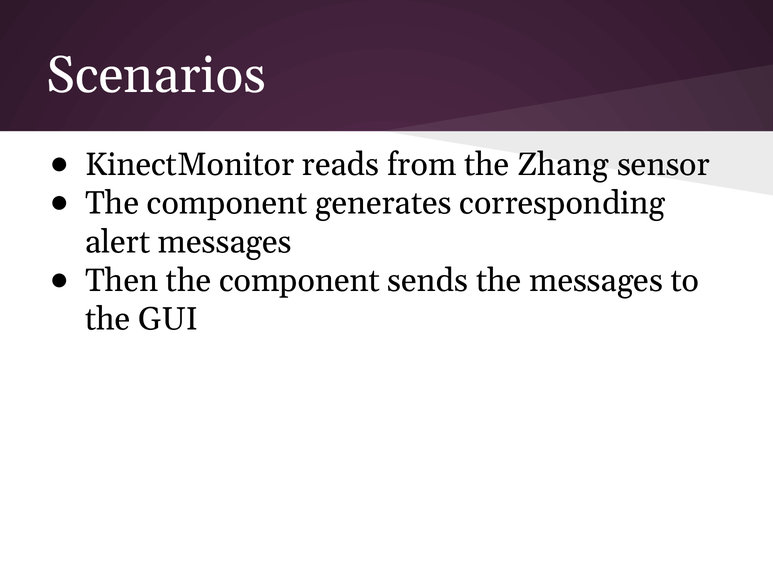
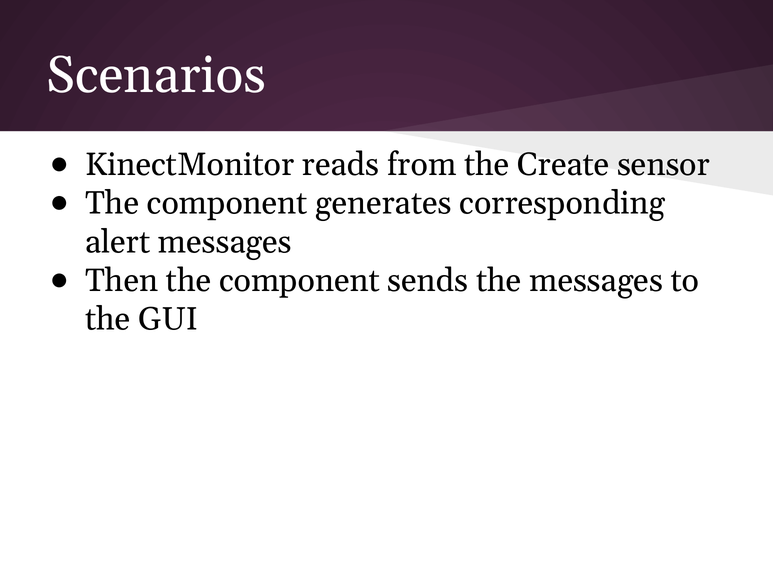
Zhang: Zhang -> Create
